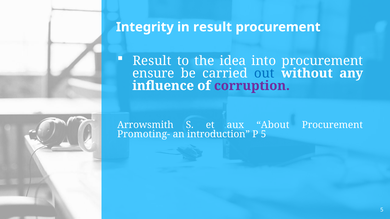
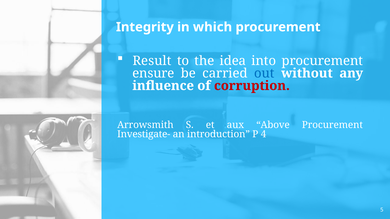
in result: result -> which
corruption colour: purple -> red
About: About -> Above
Promoting-: Promoting- -> Investigate-
P 5: 5 -> 4
